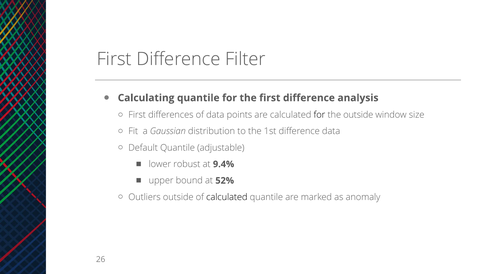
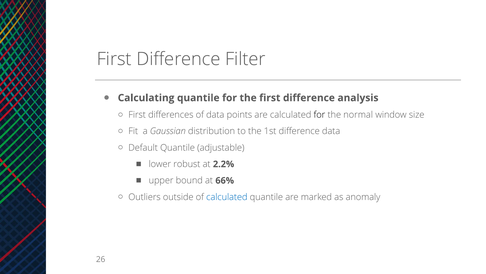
the outside: outside -> normal
9.4%: 9.4% -> 2.2%
52%: 52% -> 66%
calculated at (227, 197) colour: black -> blue
